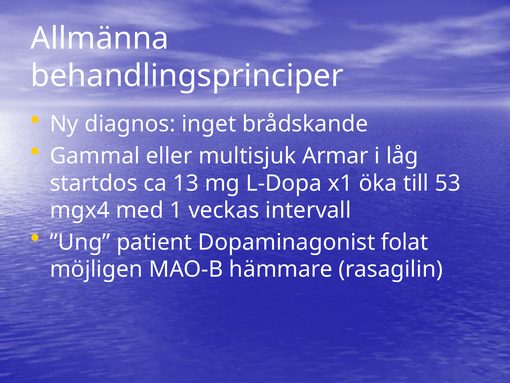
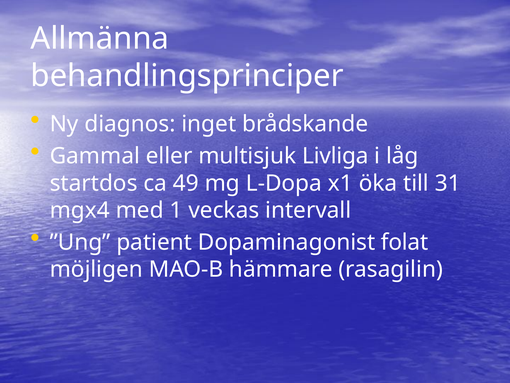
Armar: Armar -> Livliga
13: 13 -> 49
53: 53 -> 31
